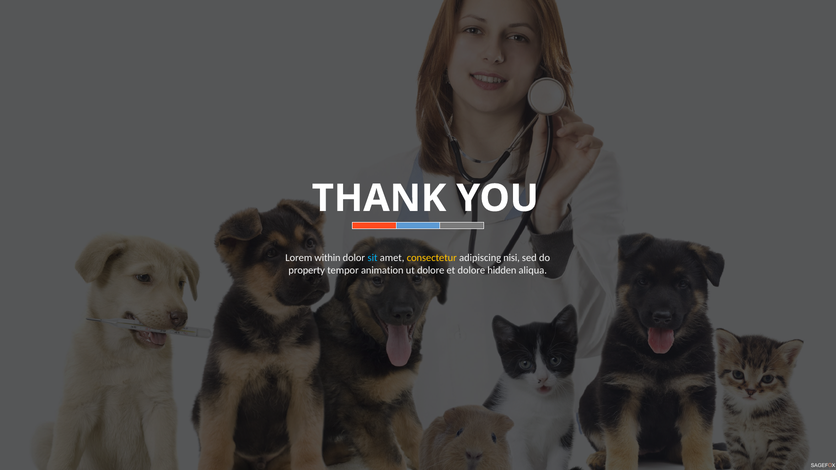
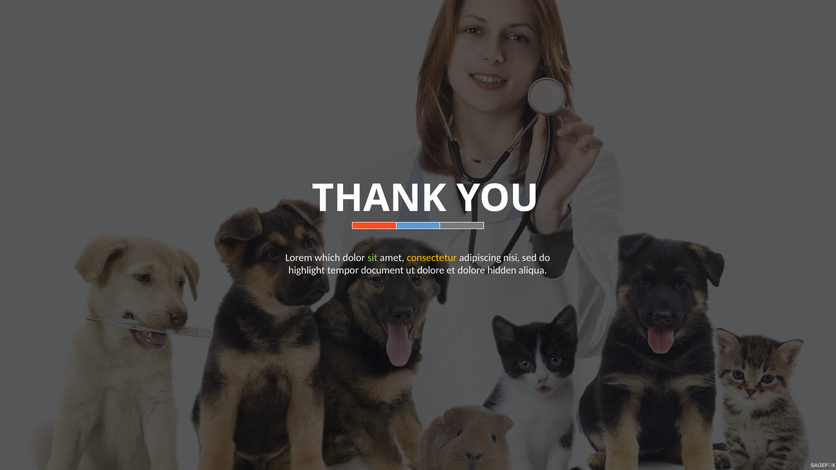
within: within -> which
sit colour: light blue -> light green
property: property -> highlight
animation: animation -> document
